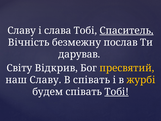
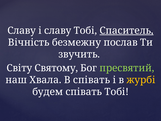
і слава: слава -> славу
дарував: дарував -> звучить
Відкрив: Відкрив -> Святому
пресвятий colour: yellow -> light green
наш Славу: Славу -> Хвала
Тобі at (117, 92) underline: present -> none
